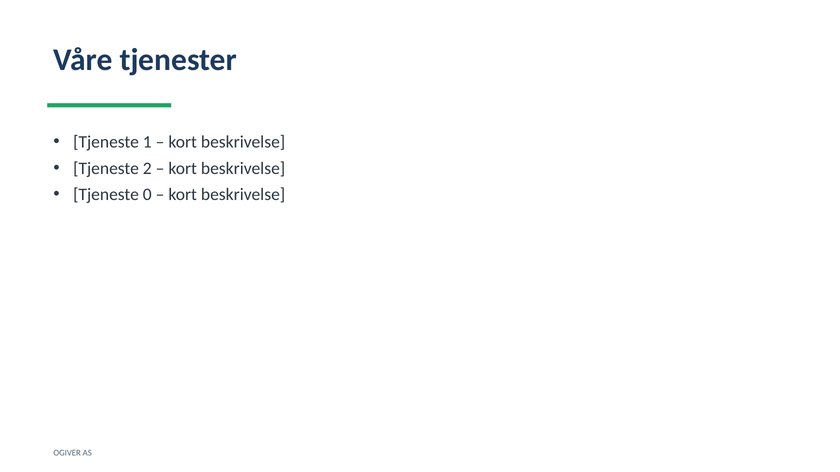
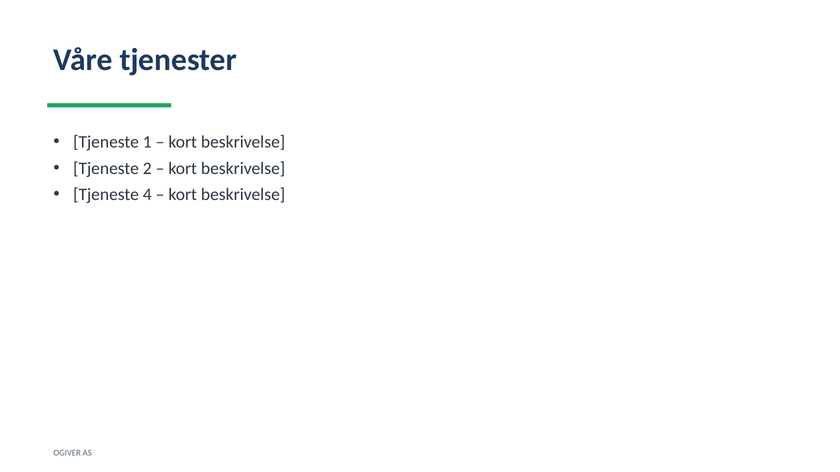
0: 0 -> 4
